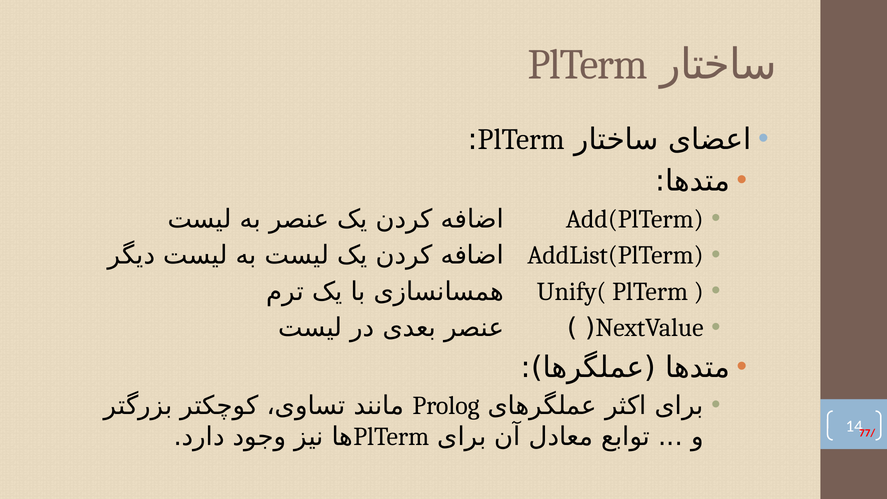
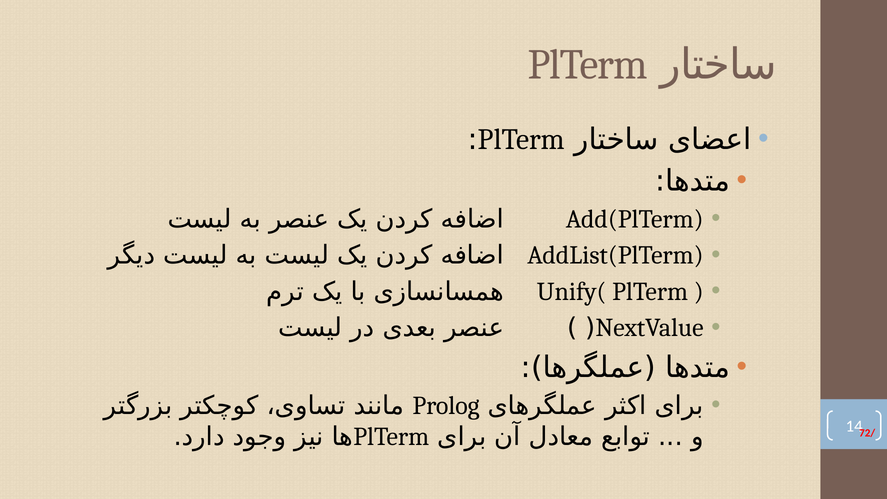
77/: 77/ -> 72/
